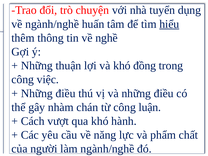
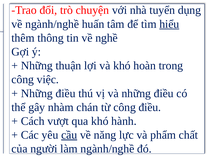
đồng: đồng -> hoàn
công luận: luận -> điều
cầu underline: none -> present
